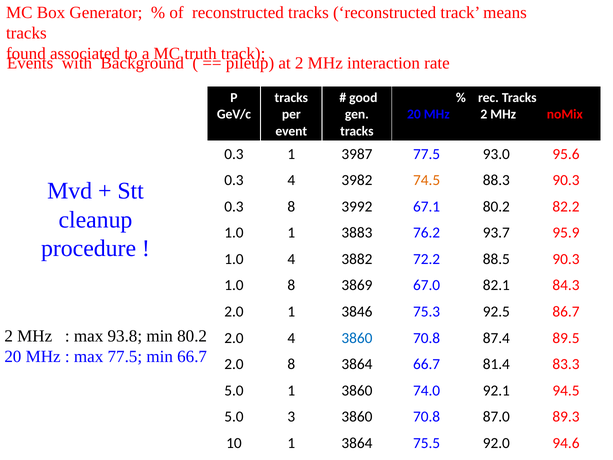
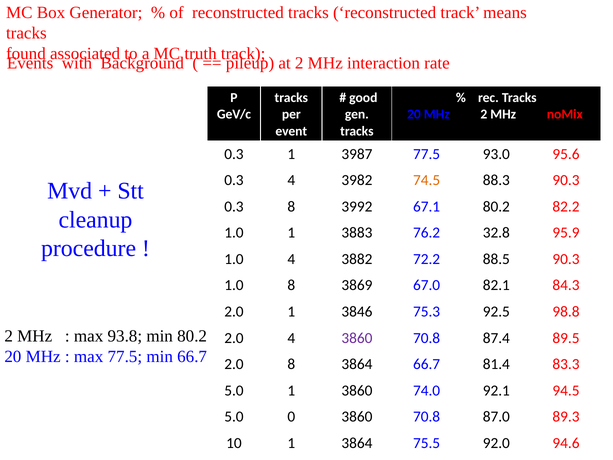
93.7: 93.7 -> 32.8
86.7: 86.7 -> 98.8
3860 at (357, 338) colour: blue -> purple
3: 3 -> 0
